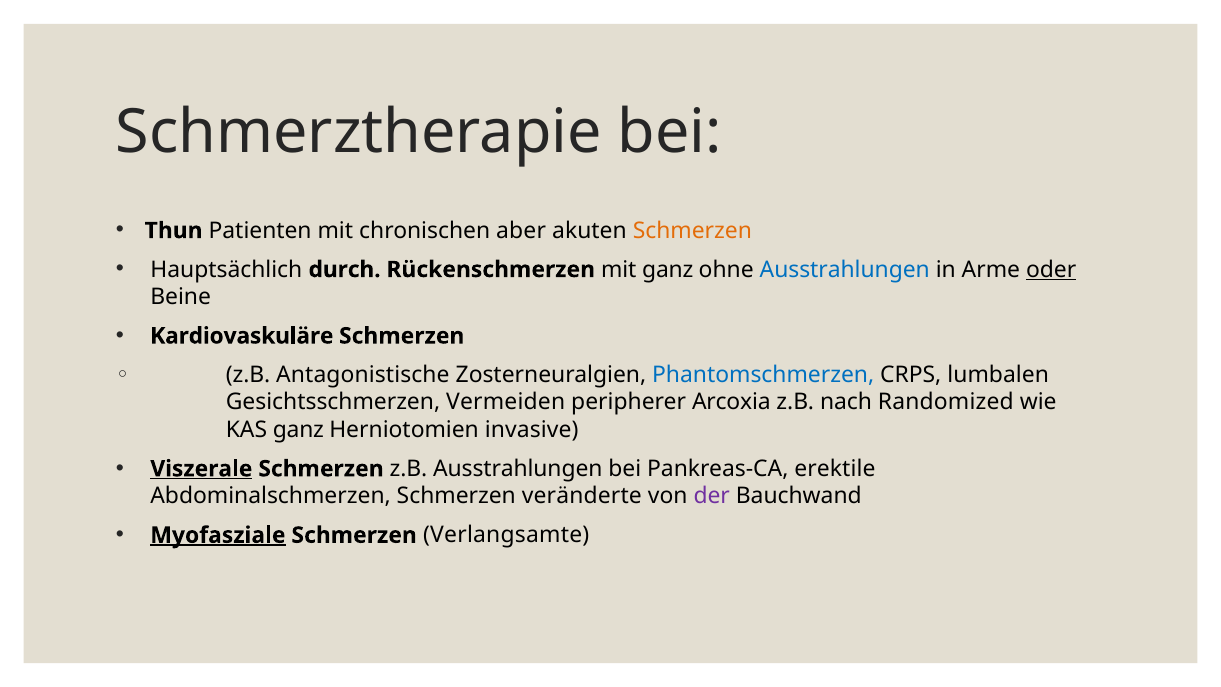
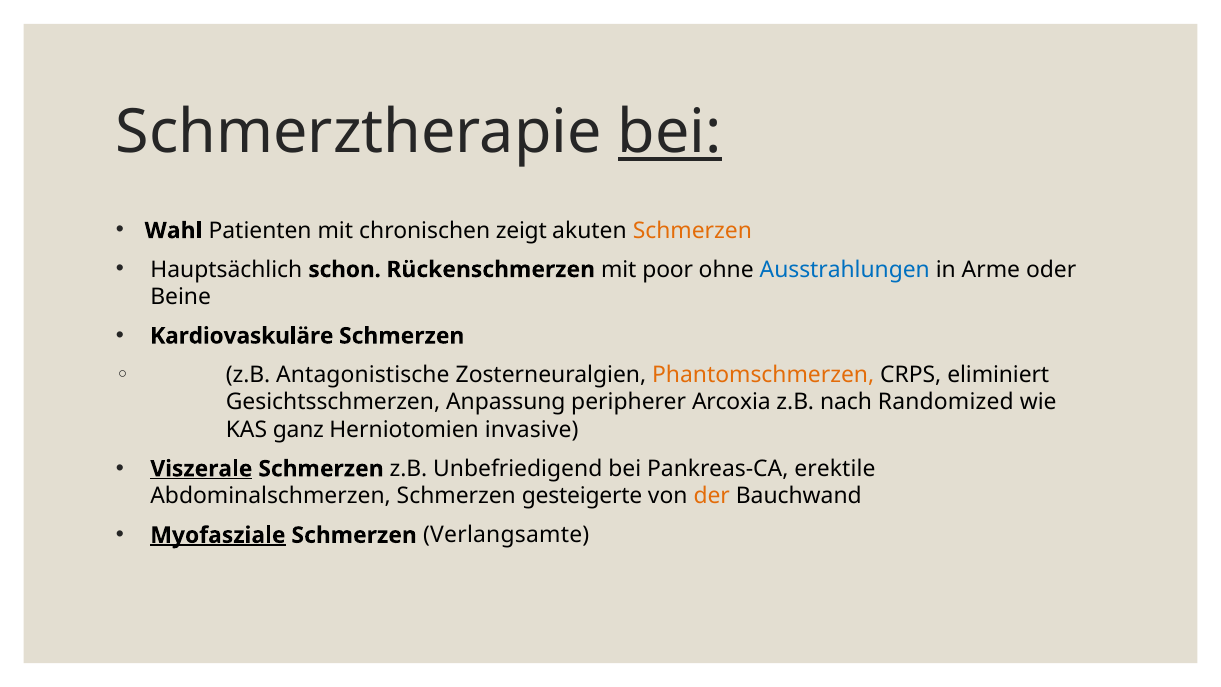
bei at (670, 133) underline: none -> present
Thun: Thun -> Wahl
aber: aber -> zeigt
durch: durch -> schon
mit ganz: ganz -> poor
oder underline: present -> none
Phantomschmerzen colour: blue -> orange
lumbalen: lumbalen -> eliminiert
Vermeiden: Vermeiden -> Anpassung
z.B Ausstrahlungen: Ausstrahlungen -> Unbefriedigend
veränderte: veränderte -> gesteigerte
der colour: purple -> orange
